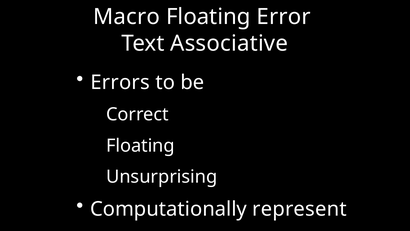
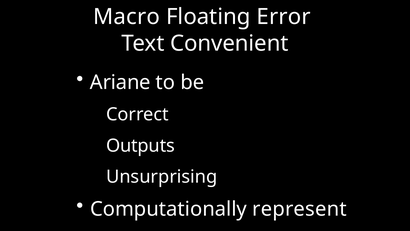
Associative: Associative -> Convenient
Errors: Errors -> Ariane
Floating at (140, 145): Floating -> Outputs
